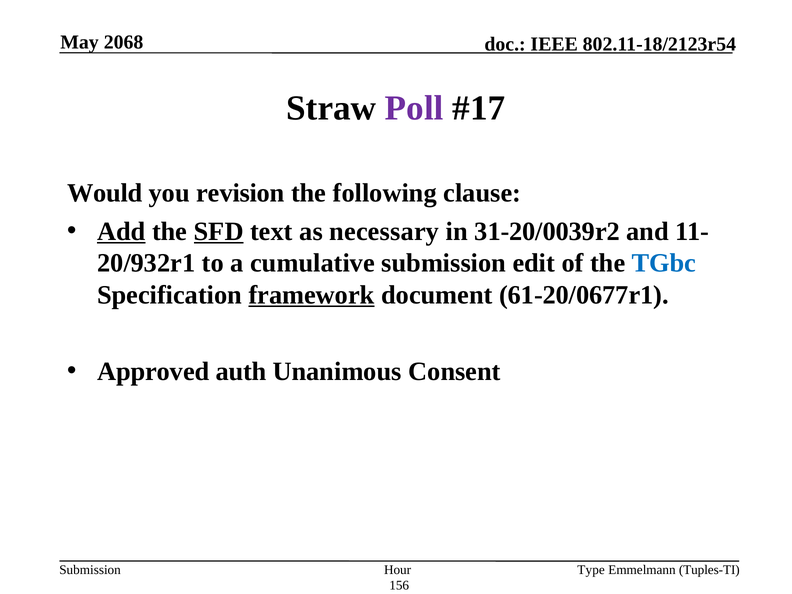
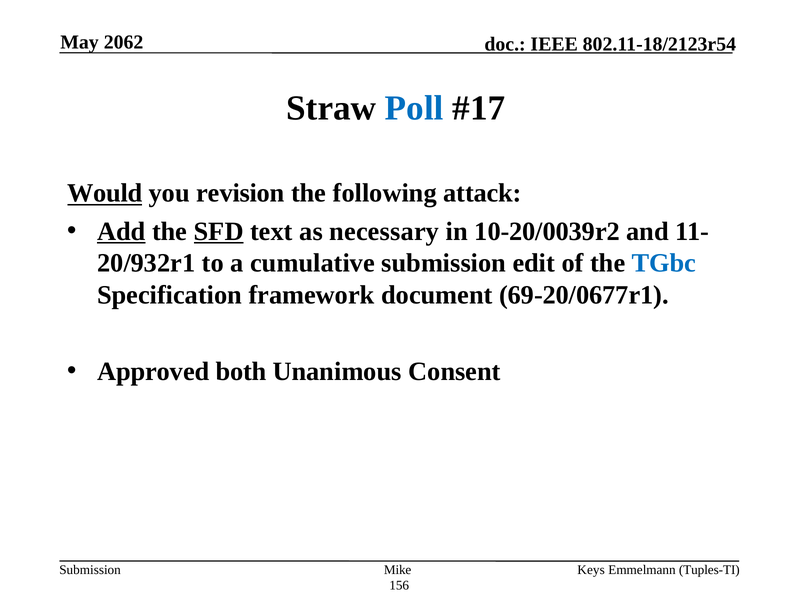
2068: 2068 -> 2062
Poll colour: purple -> blue
Would underline: none -> present
clause: clause -> attack
31-20/0039r2: 31-20/0039r2 -> 10-20/0039r2
framework underline: present -> none
61-20/0677r1: 61-20/0677r1 -> 69-20/0677r1
auth: auth -> both
Hour: Hour -> Mike
Type: Type -> Keys
